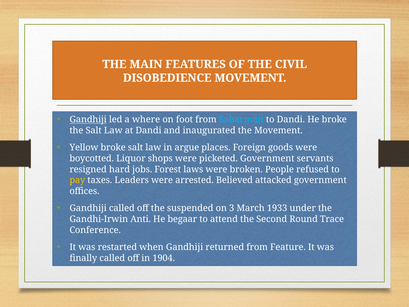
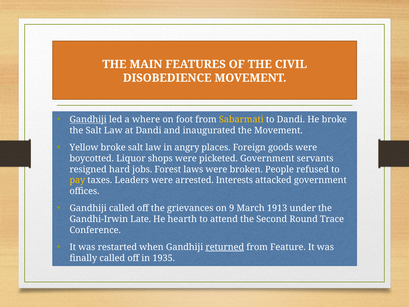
Sabarmati colour: light blue -> yellow
argue: argue -> angry
Believed: Believed -> Interests
suspended: suspended -> grievances
3: 3 -> 9
1933: 1933 -> 1913
Anti: Anti -> Late
begaar: begaar -> hearth
returned underline: none -> present
1904: 1904 -> 1935
